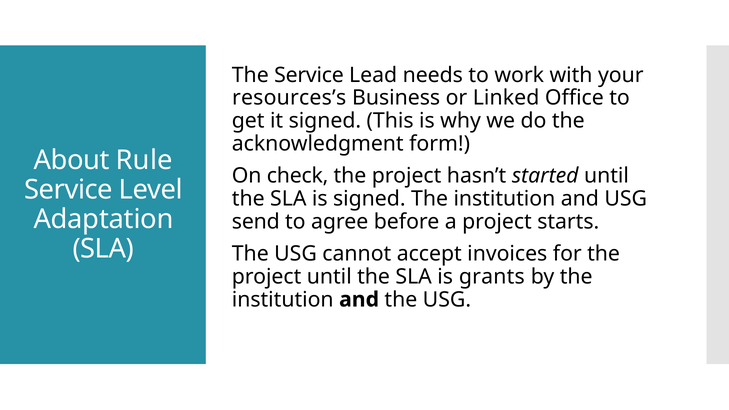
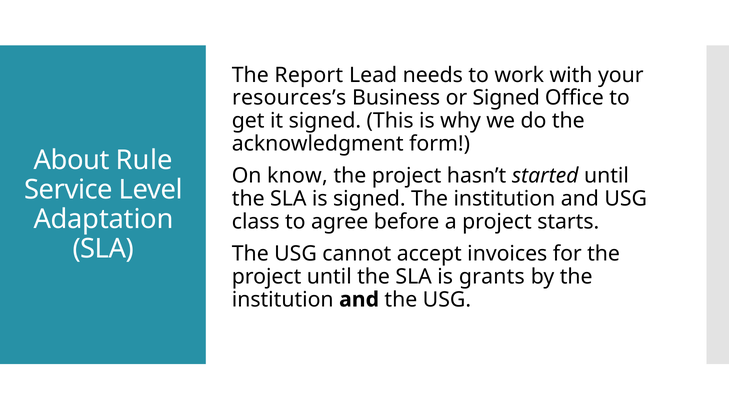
The Service: Service -> Report
or Linked: Linked -> Signed
check: check -> know
send: send -> class
